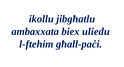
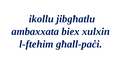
uliedu: uliedu -> xulxin
